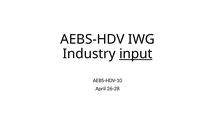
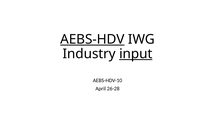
AEBS-HDV underline: none -> present
